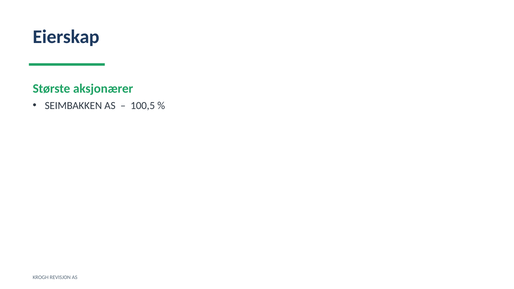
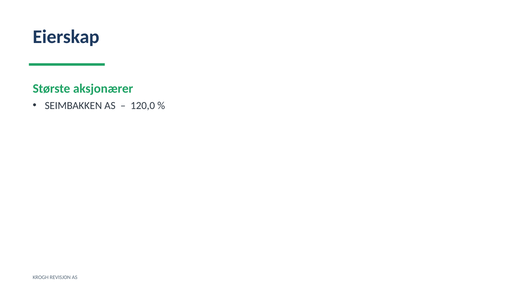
100,5: 100,5 -> 120,0
